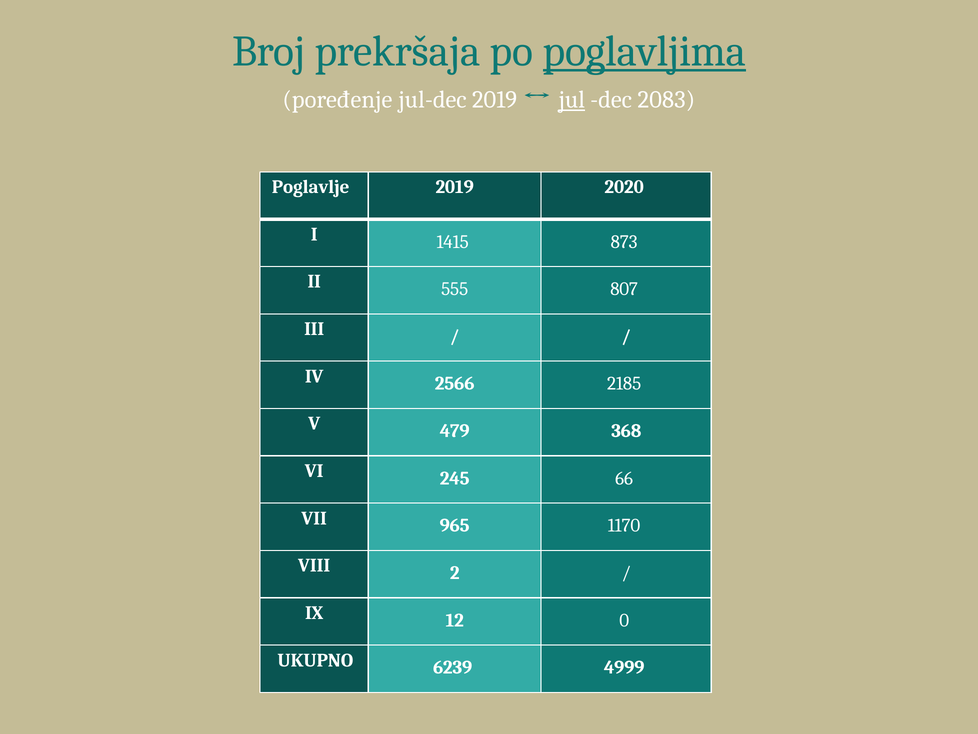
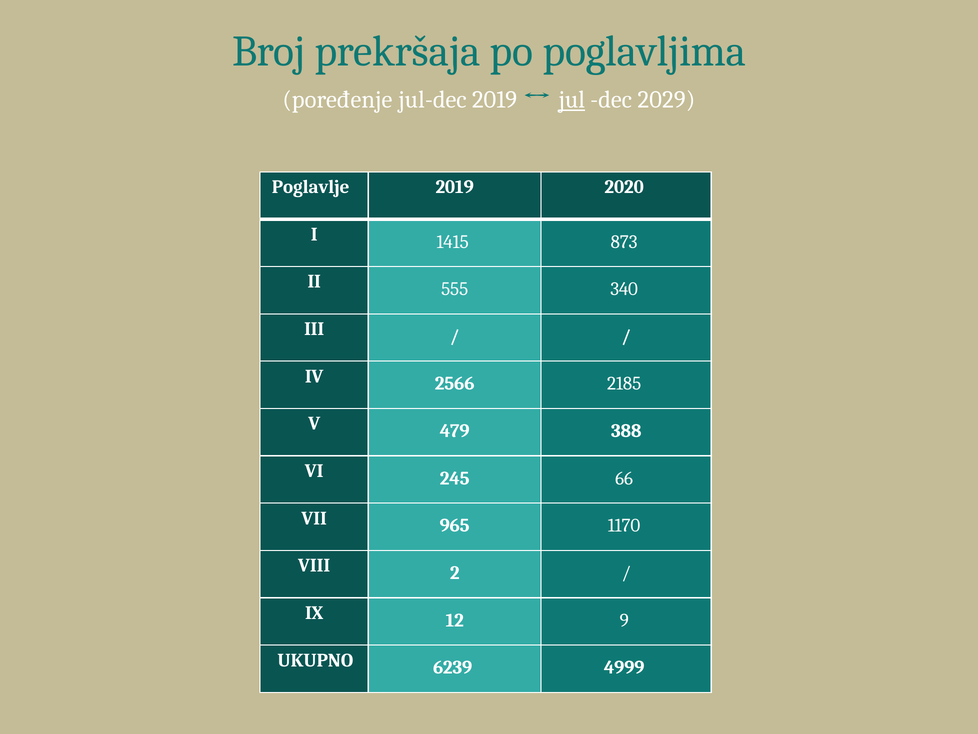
poglavljima underline: present -> none
2083: 2083 -> 2029
807: 807 -> 340
368: 368 -> 388
0: 0 -> 9
